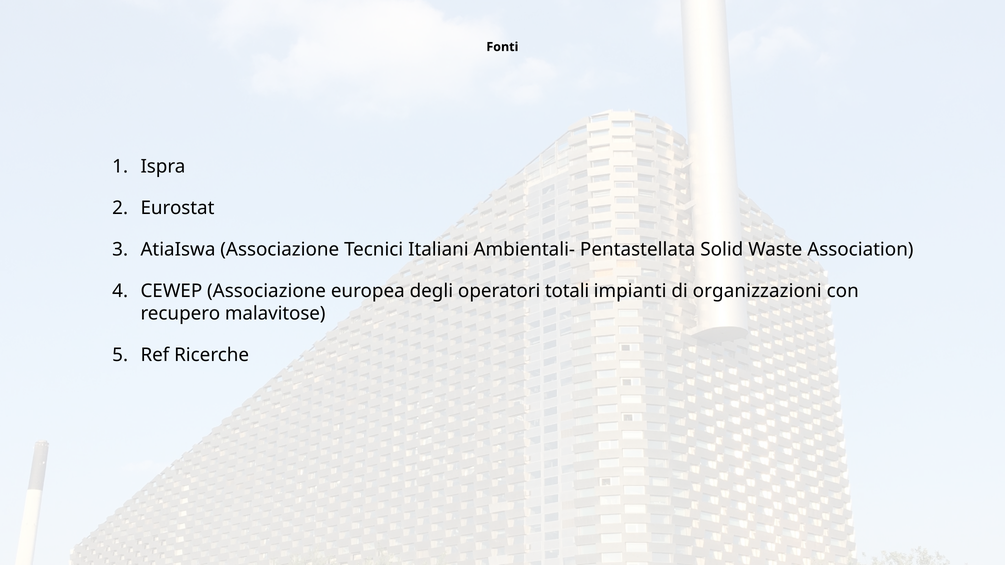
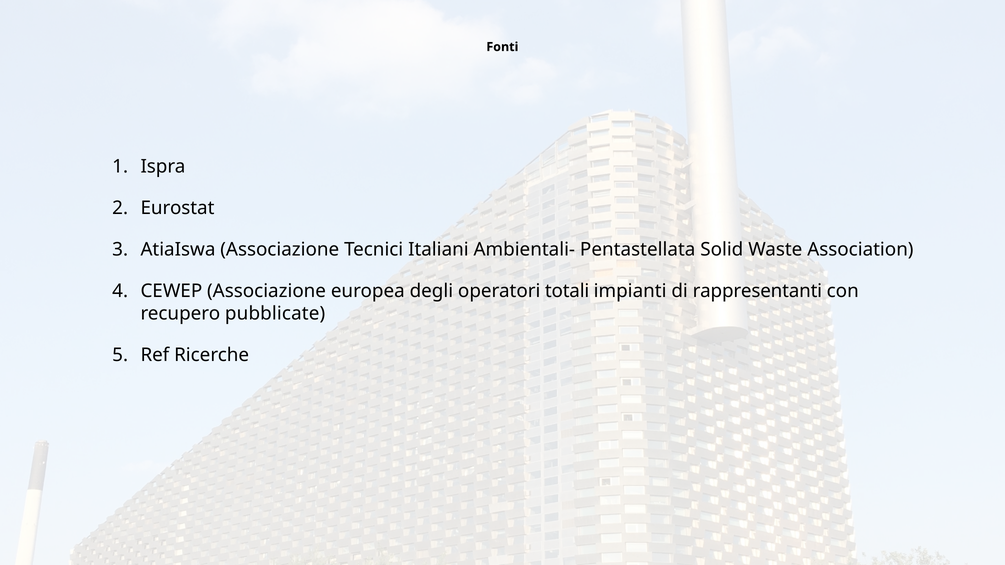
organizzazioni: organizzazioni -> rappresentanti
malavitose: malavitose -> pubblicate
